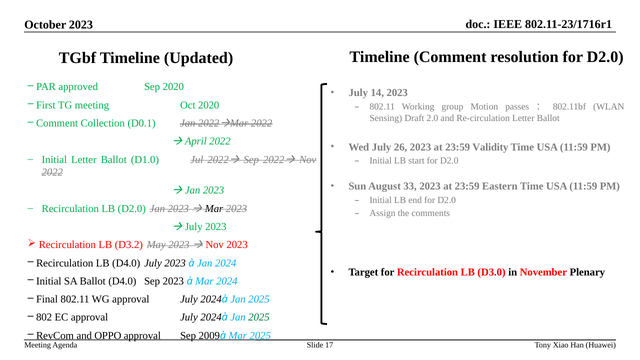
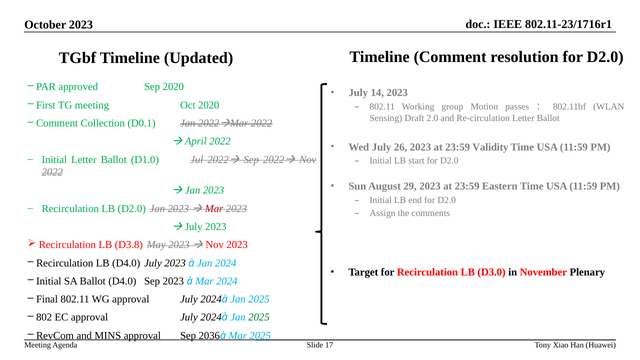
33: 33 -> 29
Mar at (214, 209) colour: black -> red
D3.2: D3.2 -> D3.8
OPPO: OPPO -> MINS
2009: 2009 -> 2036
